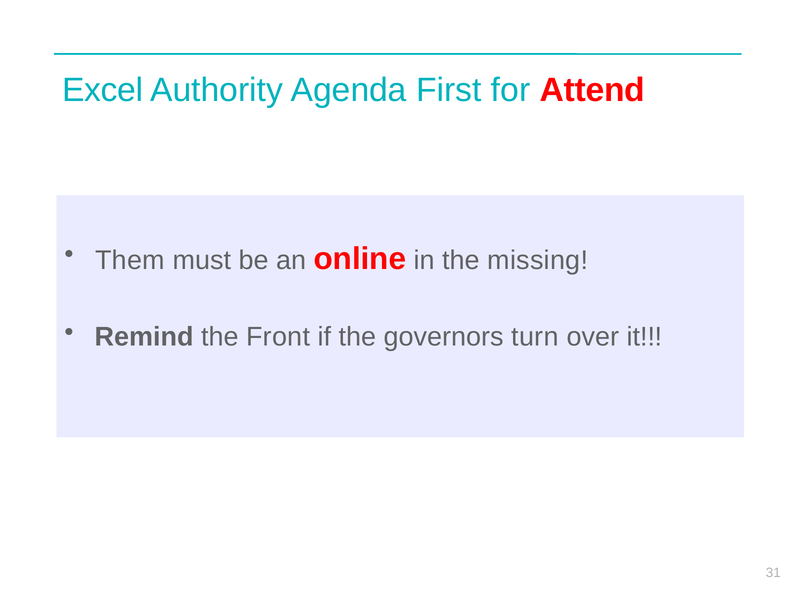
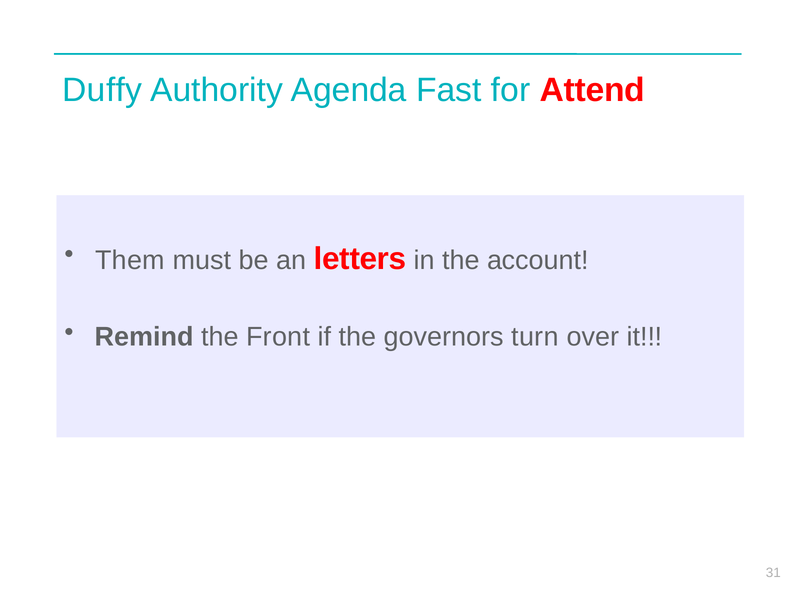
Excel: Excel -> Duffy
First: First -> Fast
online: online -> letters
missing: missing -> account
